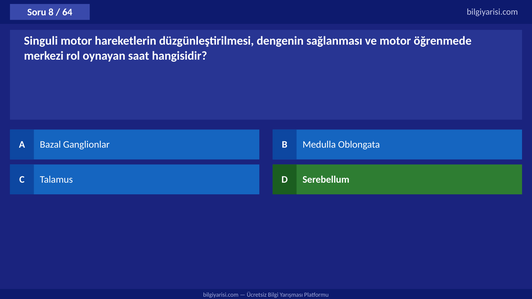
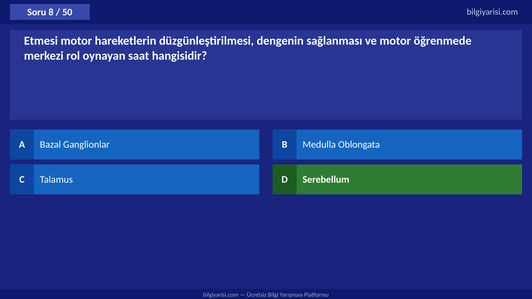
64: 64 -> 50
Singuli: Singuli -> Etmesi
